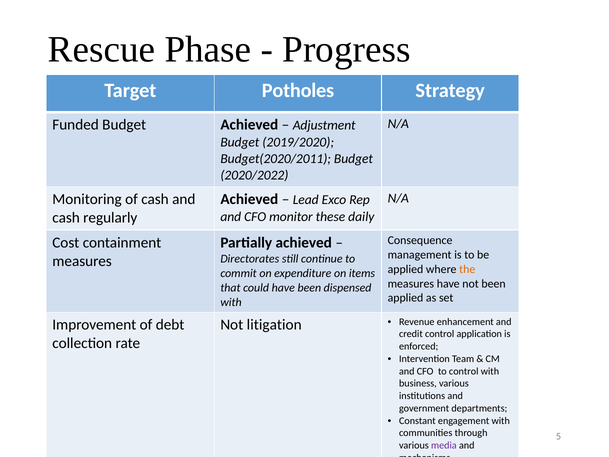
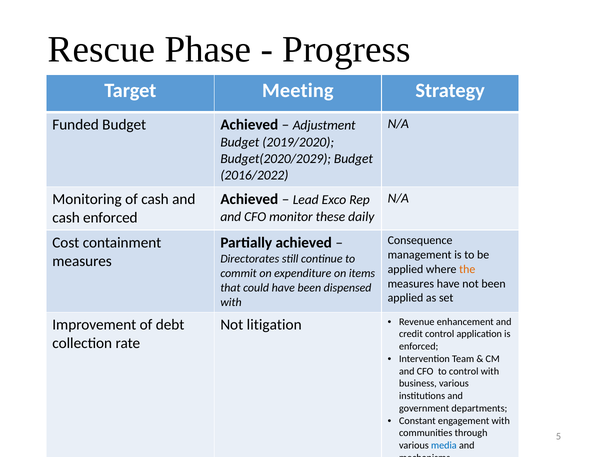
Potholes: Potholes -> Meeting
Budget(2020/2011: Budget(2020/2011 -> Budget(2020/2029
2020/2022: 2020/2022 -> 2016/2022
cash regularly: regularly -> enforced
media colour: purple -> blue
